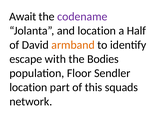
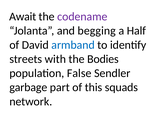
and location: location -> begging
armband colour: orange -> blue
escape: escape -> streets
Floor: Floor -> False
location at (28, 87): location -> garbage
